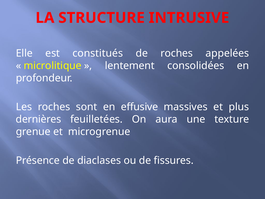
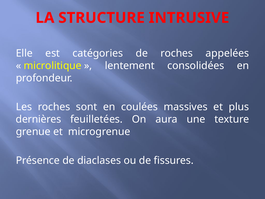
constitués: constitués -> catégories
effusive: effusive -> coulées
